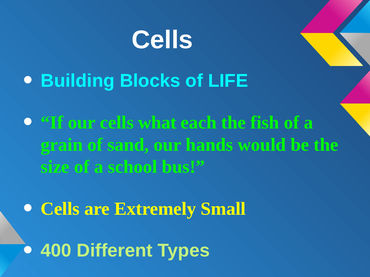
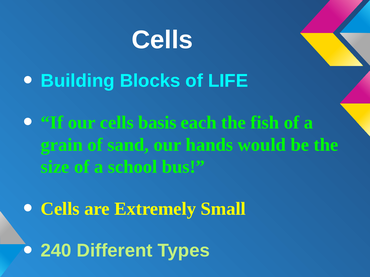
what: what -> basis
400: 400 -> 240
